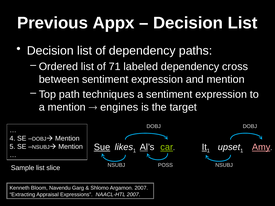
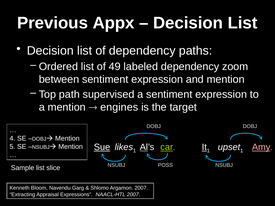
71: 71 -> 49
cross: cross -> zoom
techniques: techniques -> supervised
